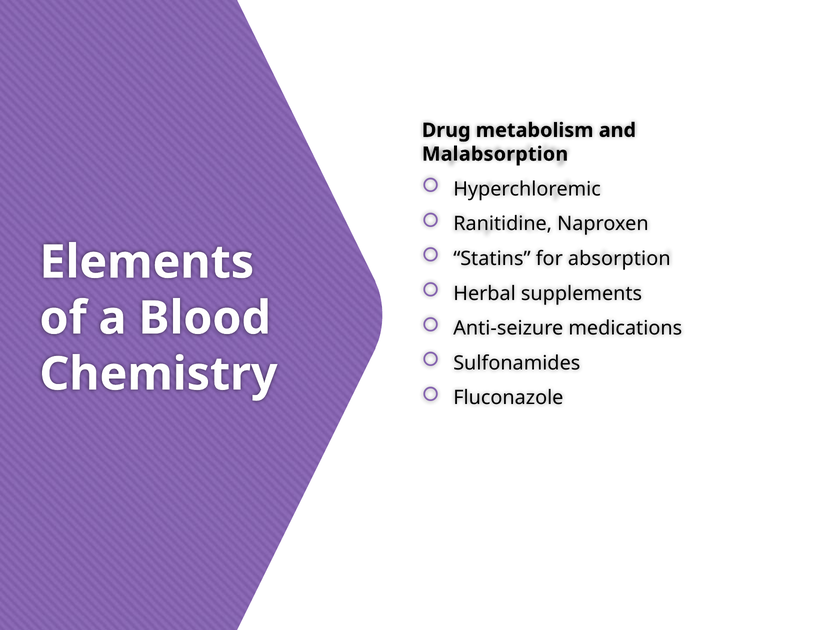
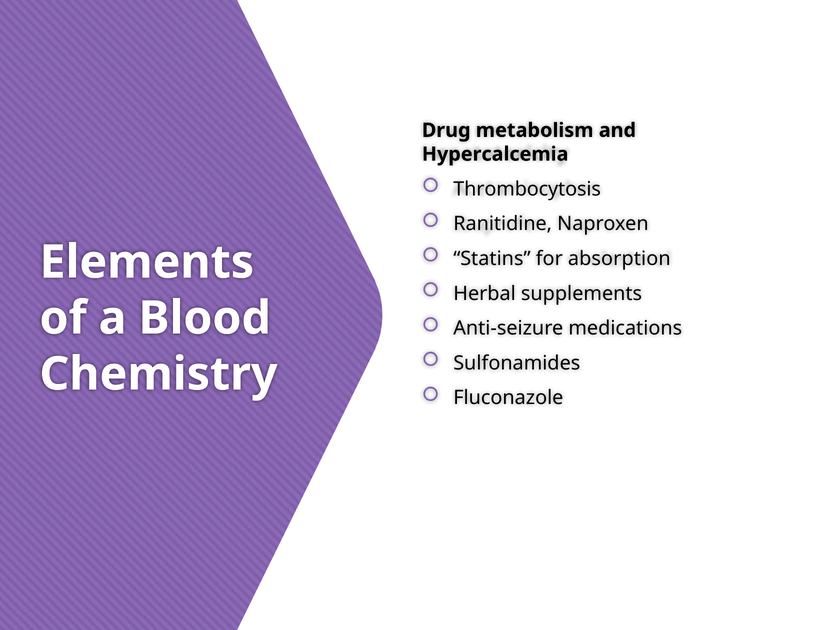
Malabsorption: Malabsorption -> Hypercalcemia
Hyperchloremic: Hyperchloremic -> Thrombocytosis
